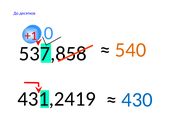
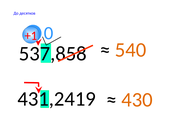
430 colour: blue -> orange
